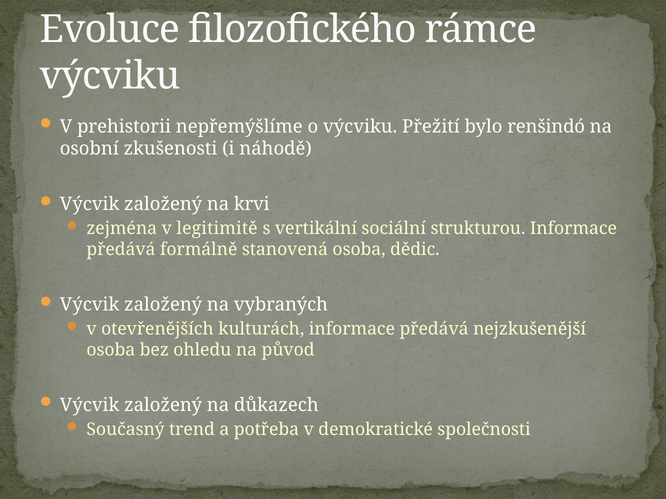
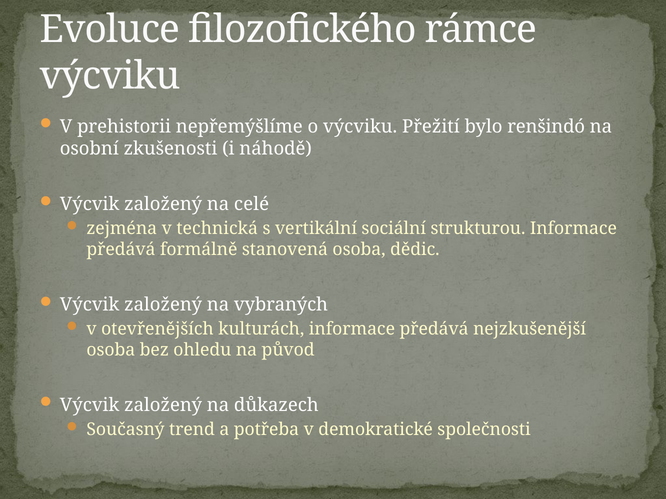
krvi: krvi -> celé
legitimitě: legitimitě -> technická
